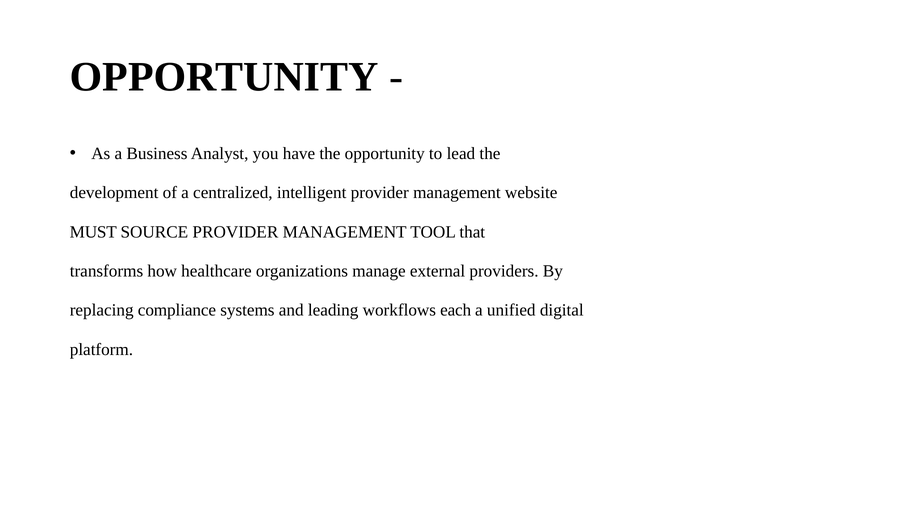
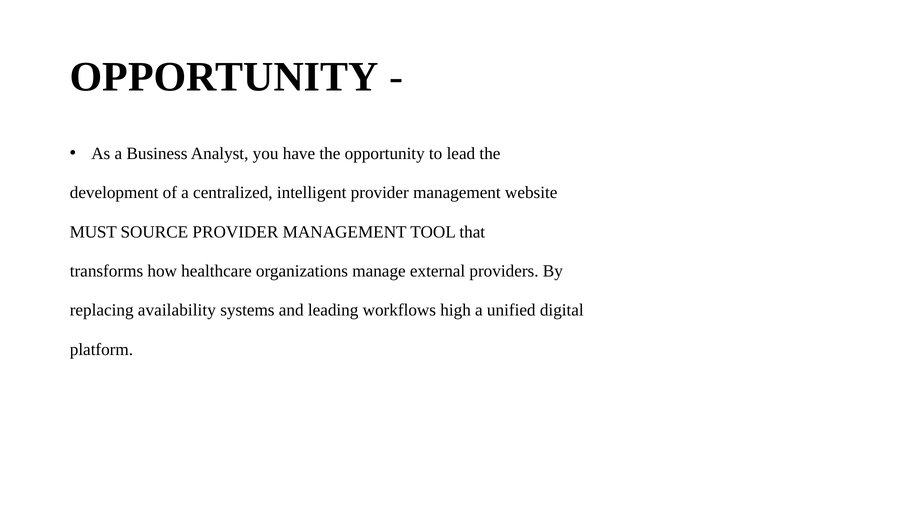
compliance: compliance -> availability
each: each -> high
